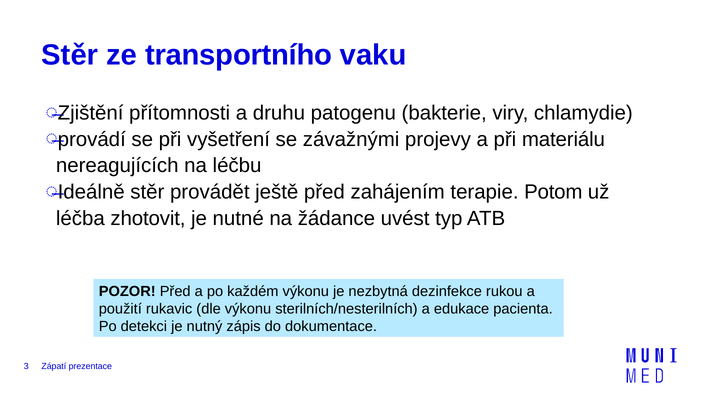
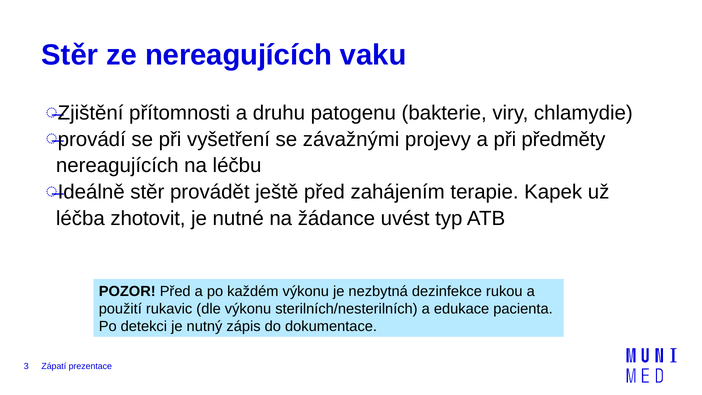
ze transportního: transportního -> nereagujících
materiálu: materiálu -> předměty
Potom: Potom -> Kapek
